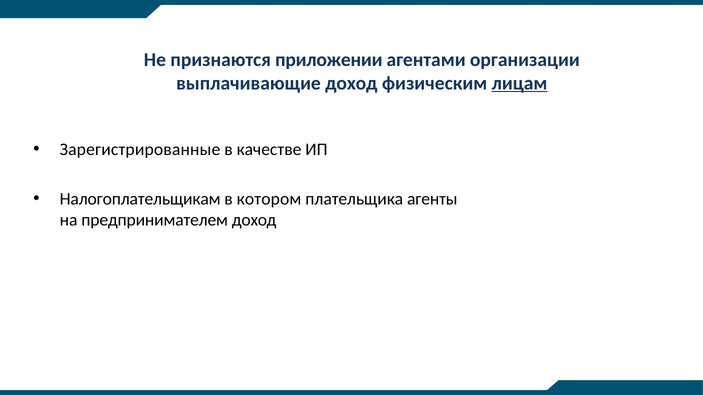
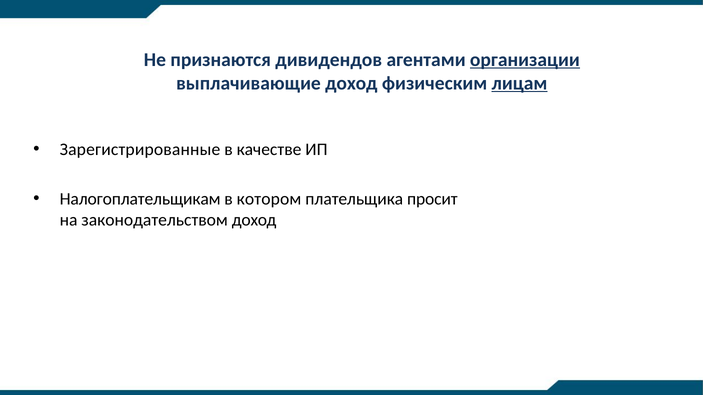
приложении: приложении -> дивидендов
организации underline: none -> present
агенты: агенты -> просит
предпринимателем: предпринимателем -> законодательством
